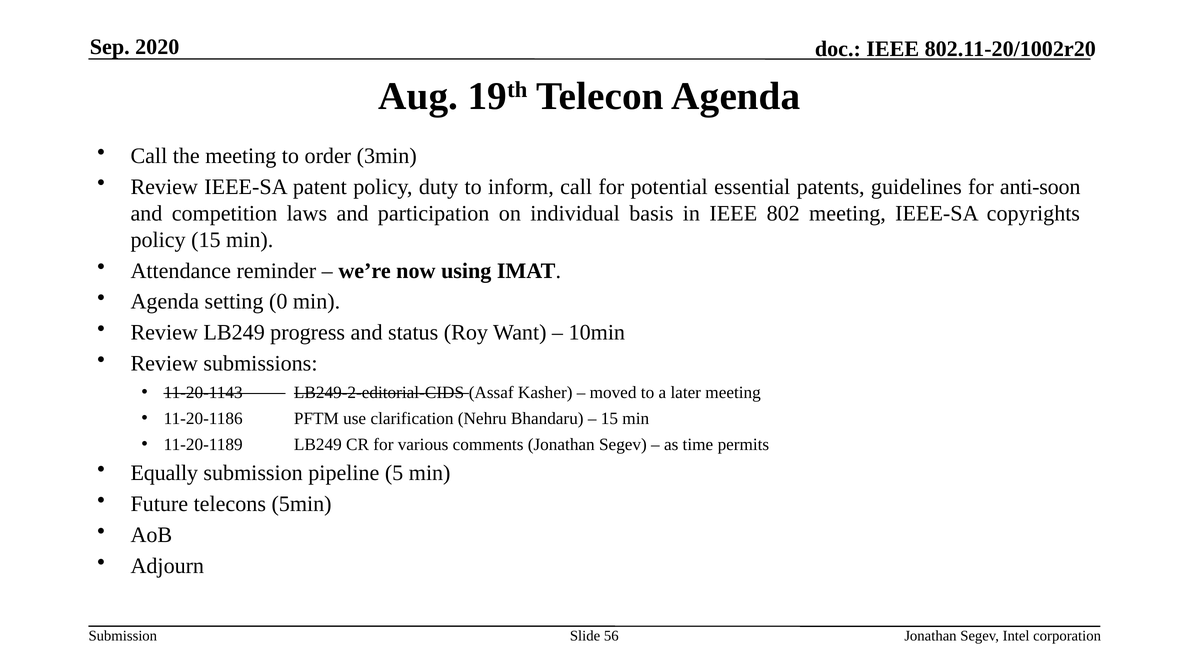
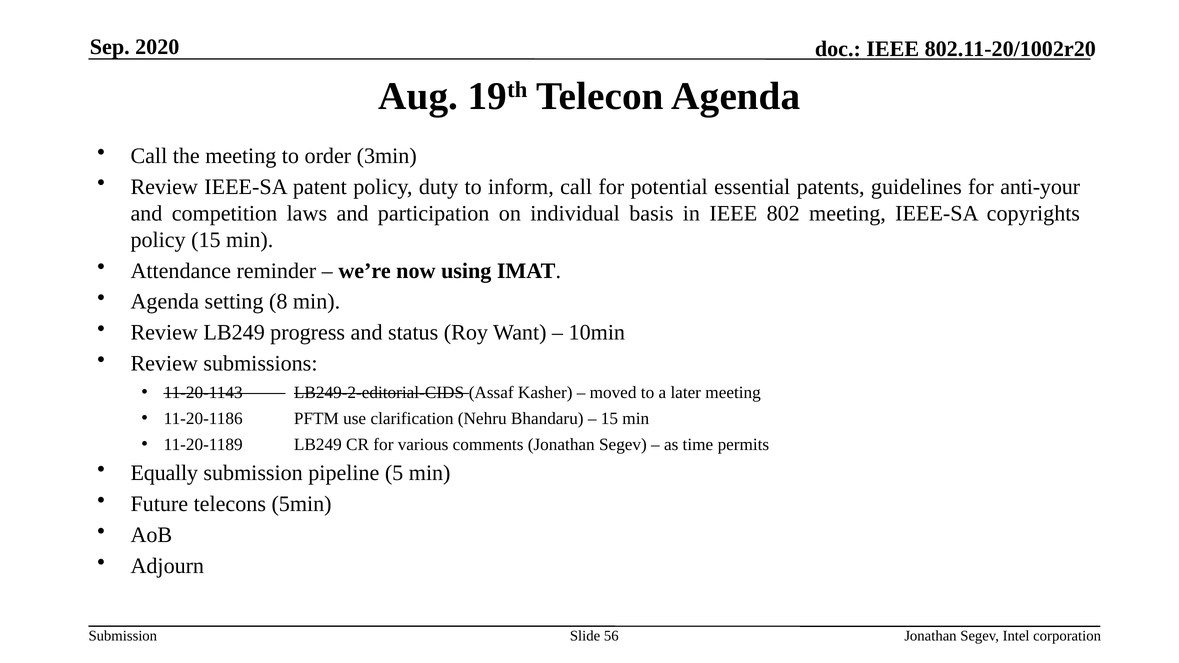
anti-soon: anti-soon -> anti-your
0: 0 -> 8
